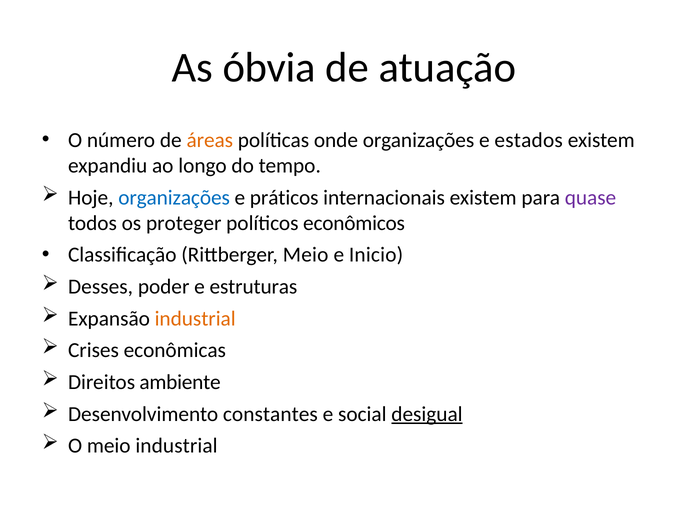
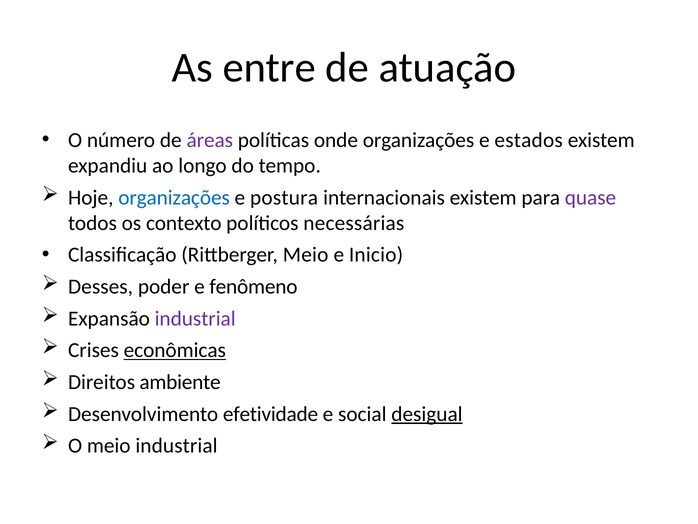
óbvia: óbvia -> entre
áreas colour: orange -> purple
práticos: práticos -> postura
proteger: proteger -> contexto
econômicos: econômicos -> necessárias
estruturas: estruturas -> fenômeno
industrial at (195, 318) colour: orange -> purple
econômicas underline: none -> present
constantes: constantes -> efetividade
